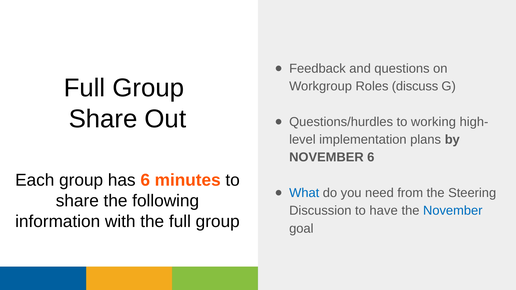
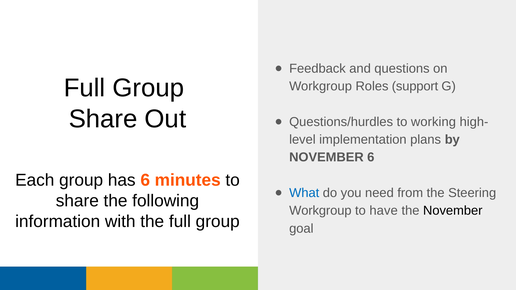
discuss: discuss -> support
Discussion at (320, 211): Discussion -> Workgroup
November at (453, 211) colour: blue -> black
